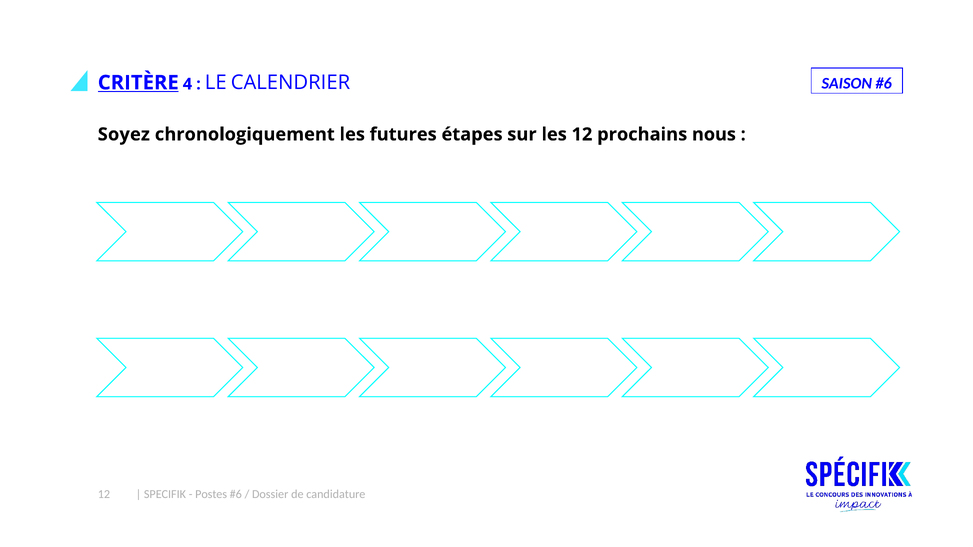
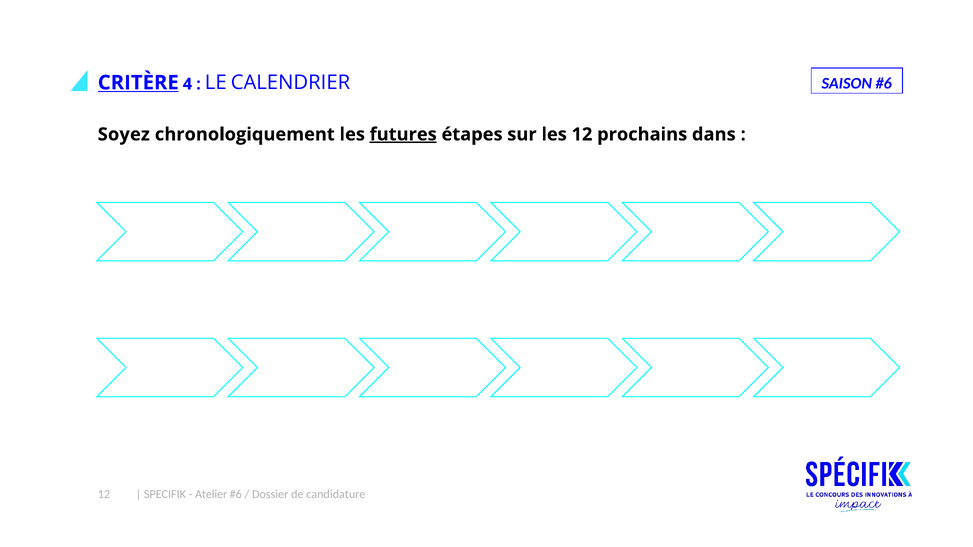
futures underline: none -> present
nous: nous -> dans
Postes: Postes -> Atelier
